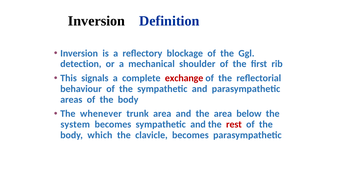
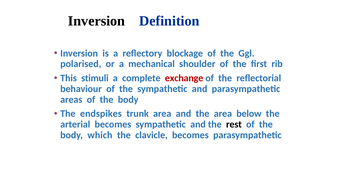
detection: detection -> polarised
signals: signals -> stimuli
whenever: whenever -> endspikes
system: system -> arterial
rest colour: red -> black
